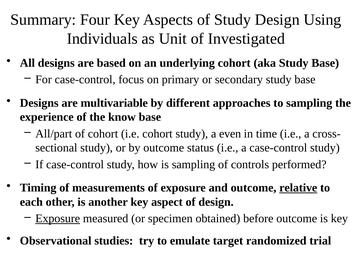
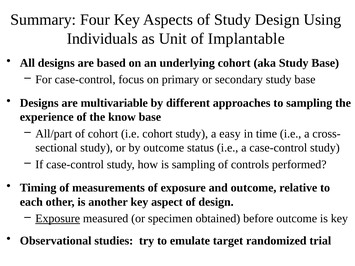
Investigated: Investigated -> Implantable
even: even -> easy
relative underline: present -> none
